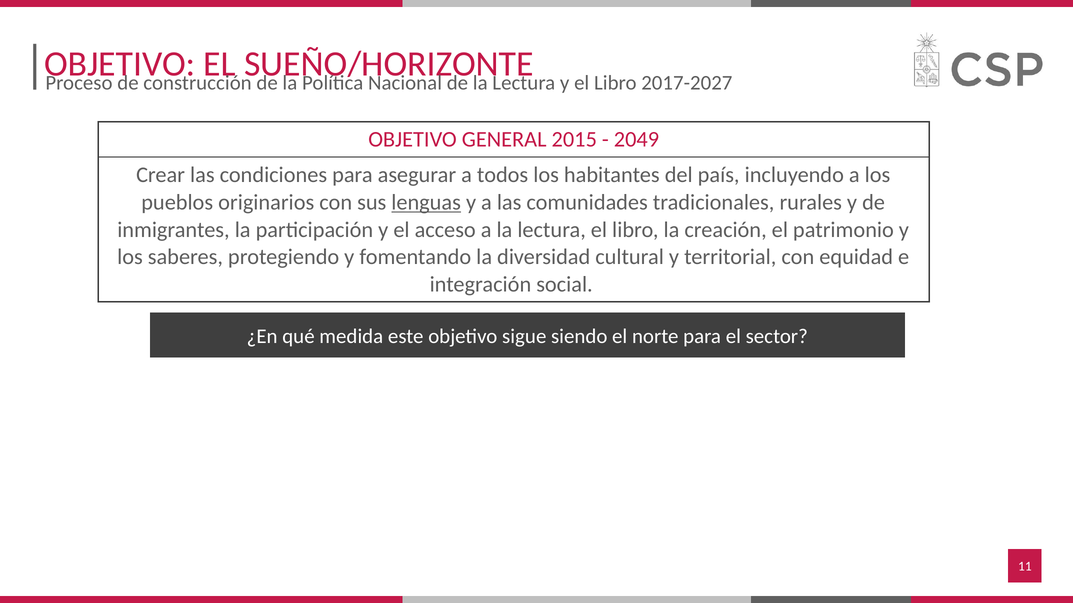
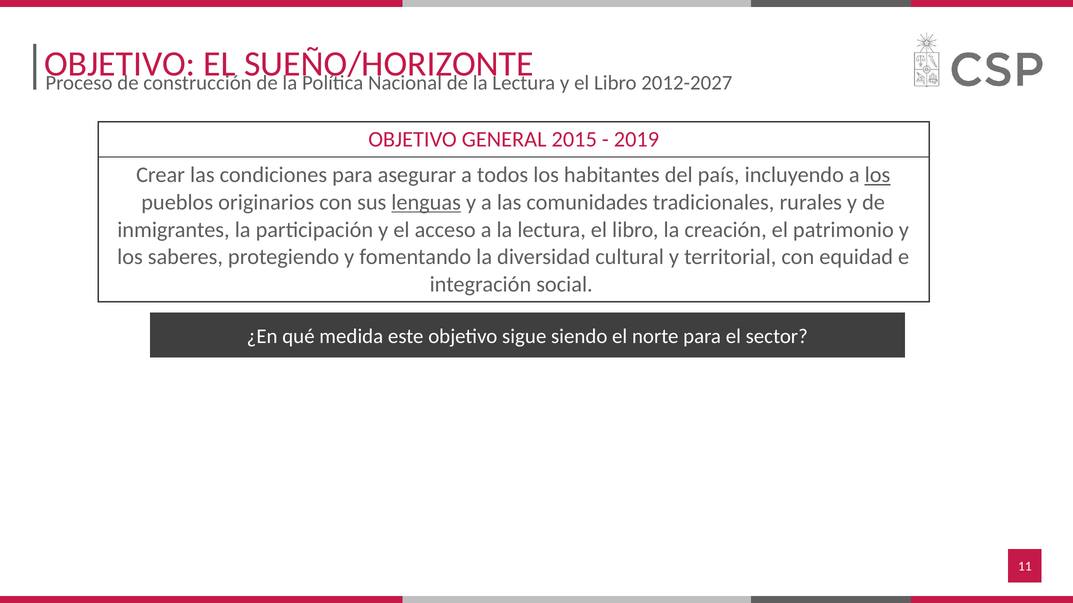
2017-2027: 2017-2027 -> 2012-2027
2049: 2049 -> 2019
los at (877, 175) underline: none -> present
